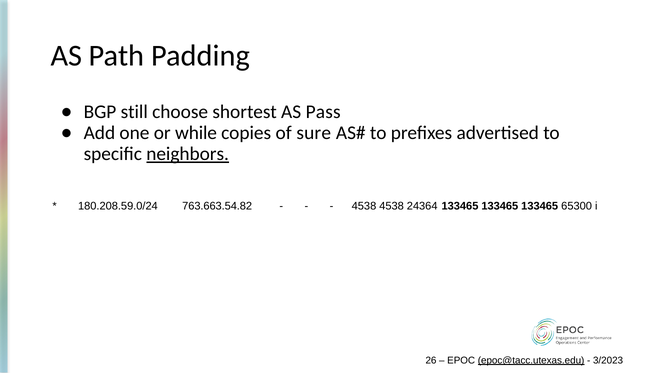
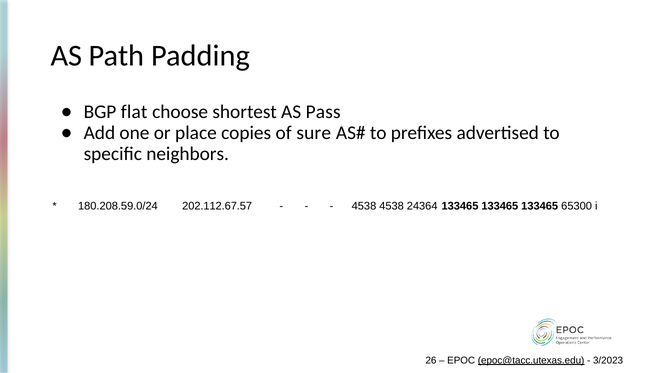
still: still -> flat
while: while -> place
neighbors underline: present -> none
763.663.54.82: 763.663.54.82 -> 202.112.67.57
